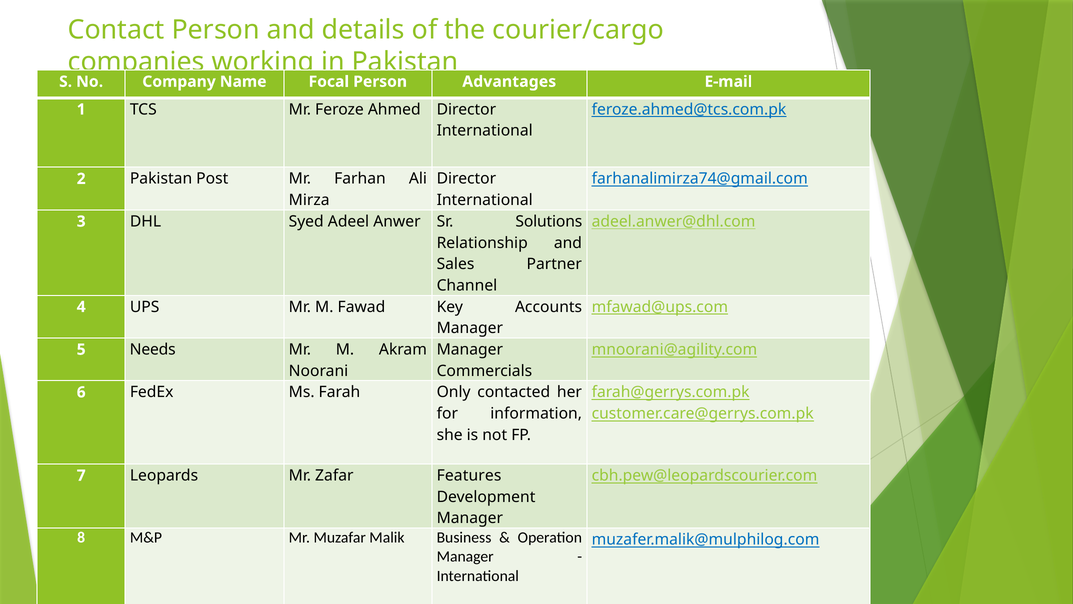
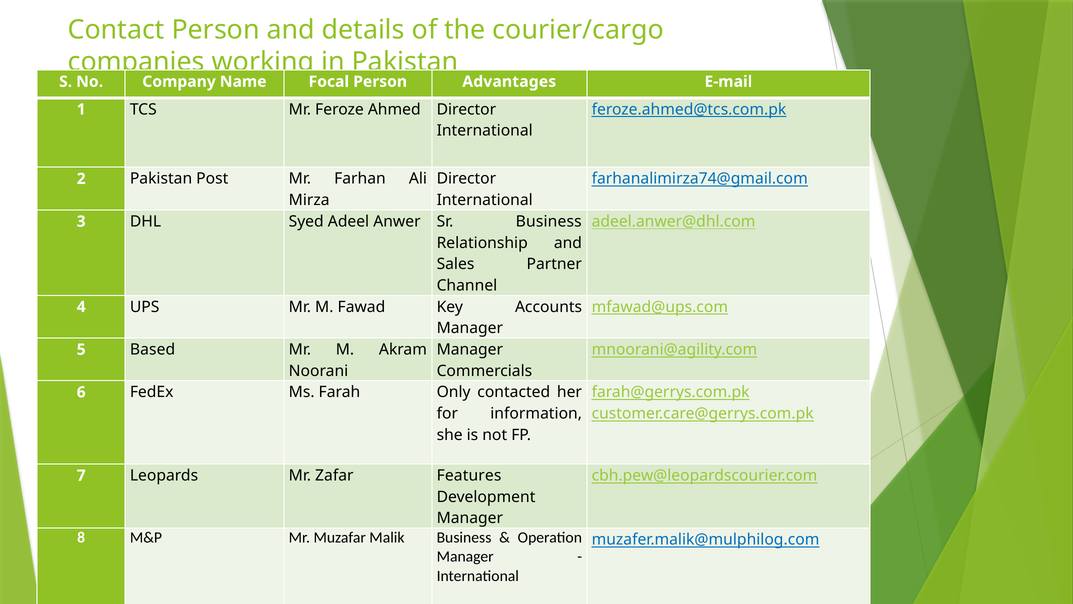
Sr Solutions: Solutions -> Business
Needs: Needs -> Based
